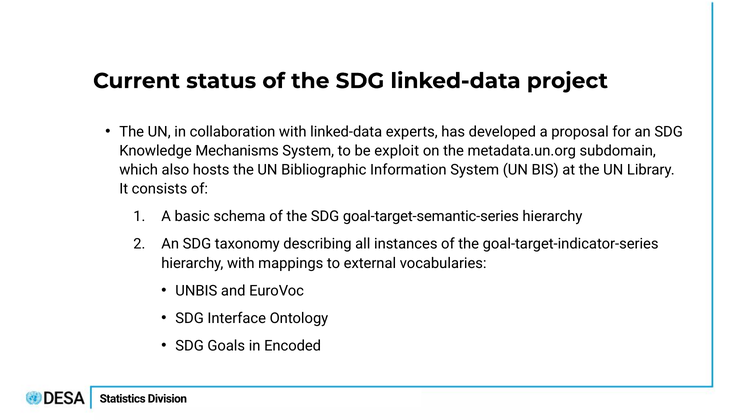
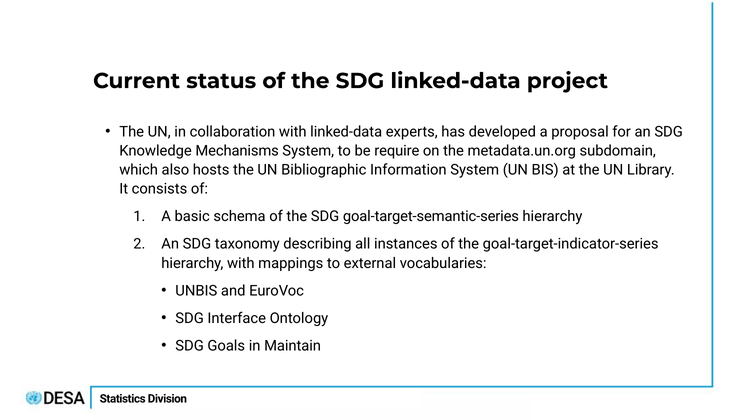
exploit: exploit -> require
Encoded: Encoded -> Maintain
